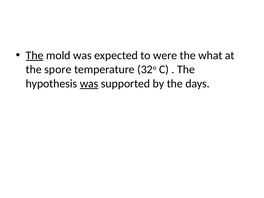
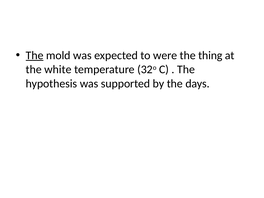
what: what -> thing
spore: spore -> white
was at (89, 84) underline: present -> none
